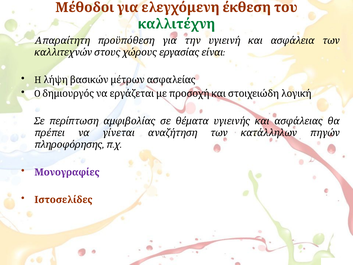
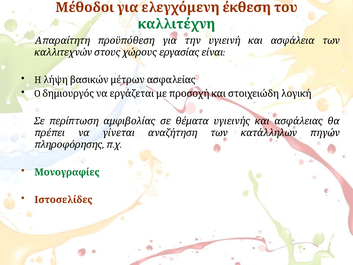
Μονογραφίες colour: purple -> green
